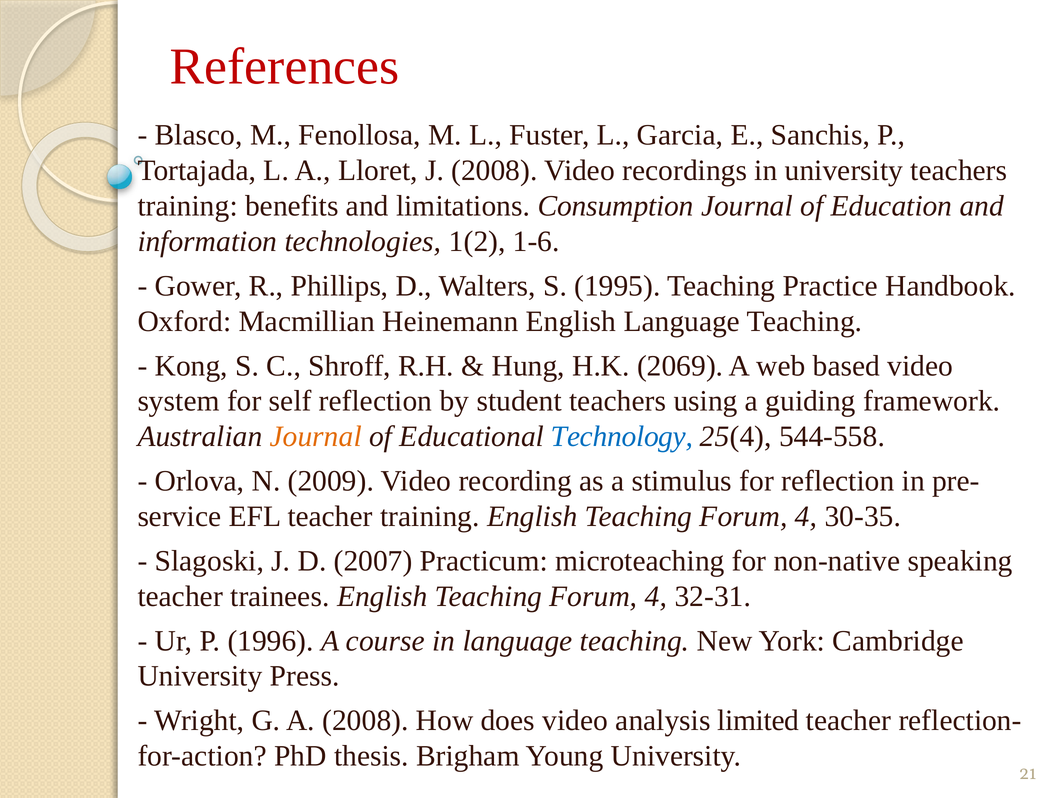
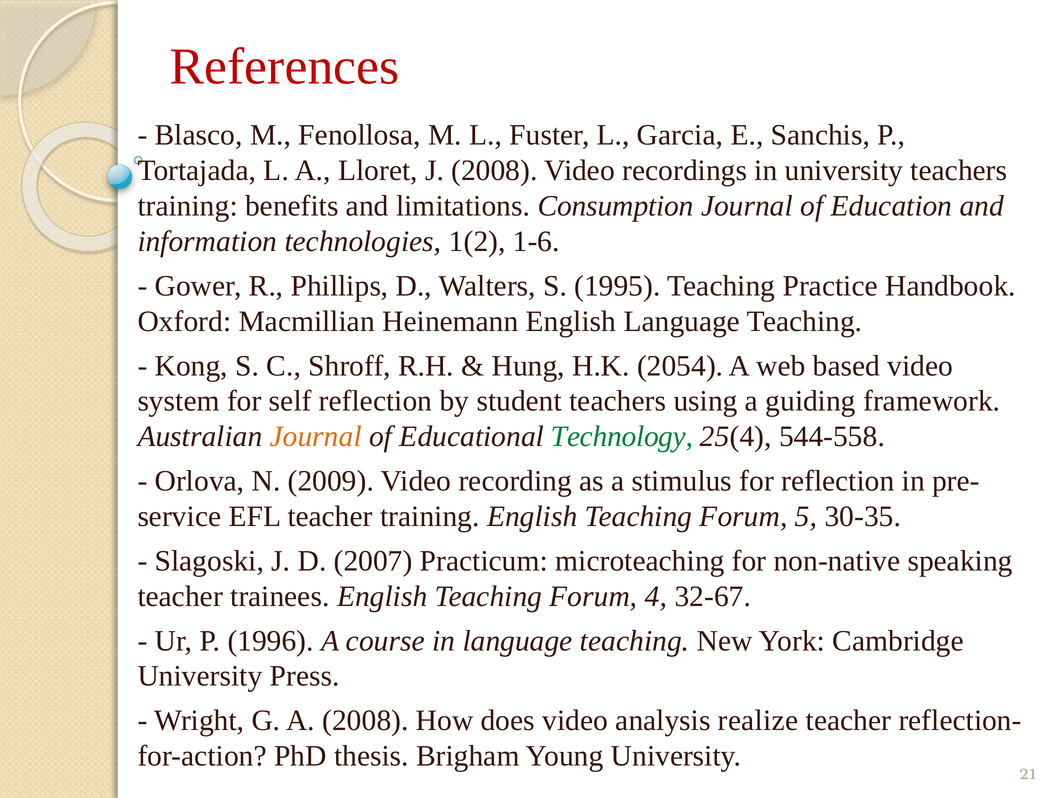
2069: 2069 -> 2054
Technology colour: blue -> green
4 at (806, 516): 4 -> 5
32-31: 32-31 -> 32-67
limited: limited -> realize
